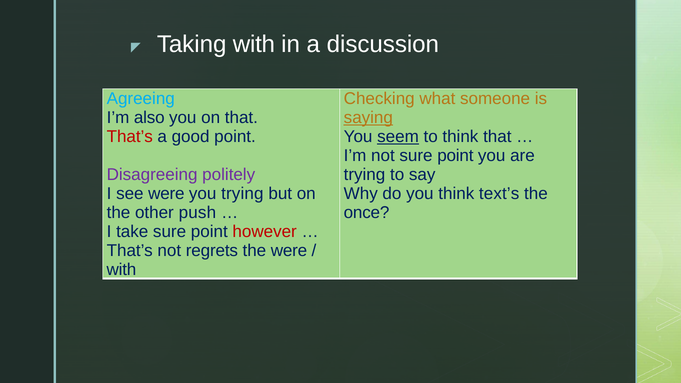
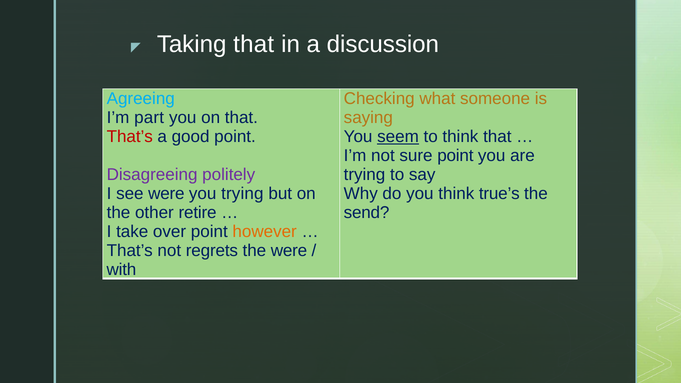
Taking with: with -> that
also: also -> part
saying underline: present -> none
text’s: text’s -> true’s
push: push -> retire
once: once -> send
take sure: sure -> over
however colour: red -> orange
